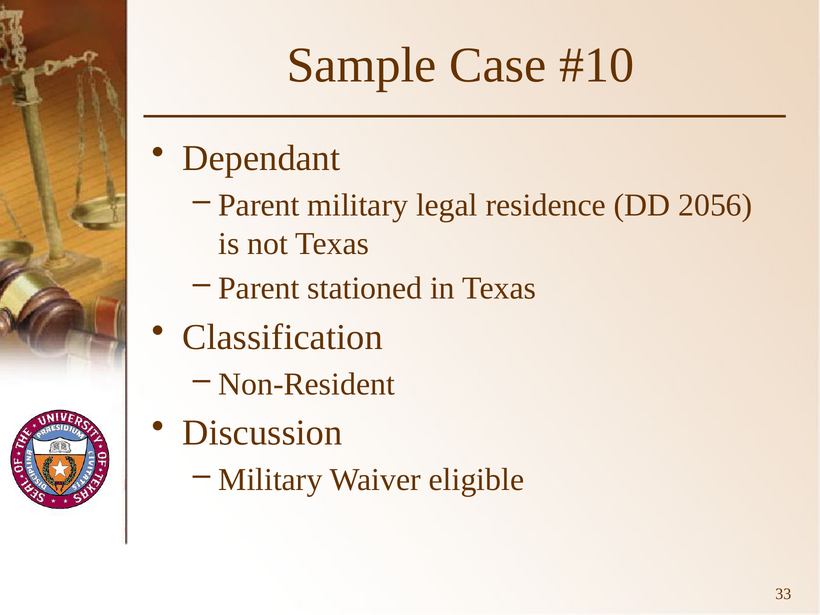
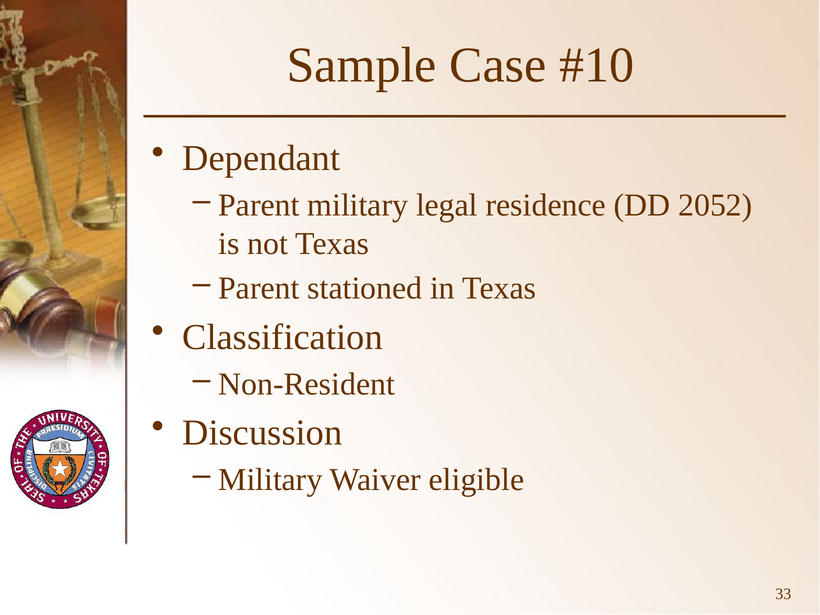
2056: 2056 -> 2052
